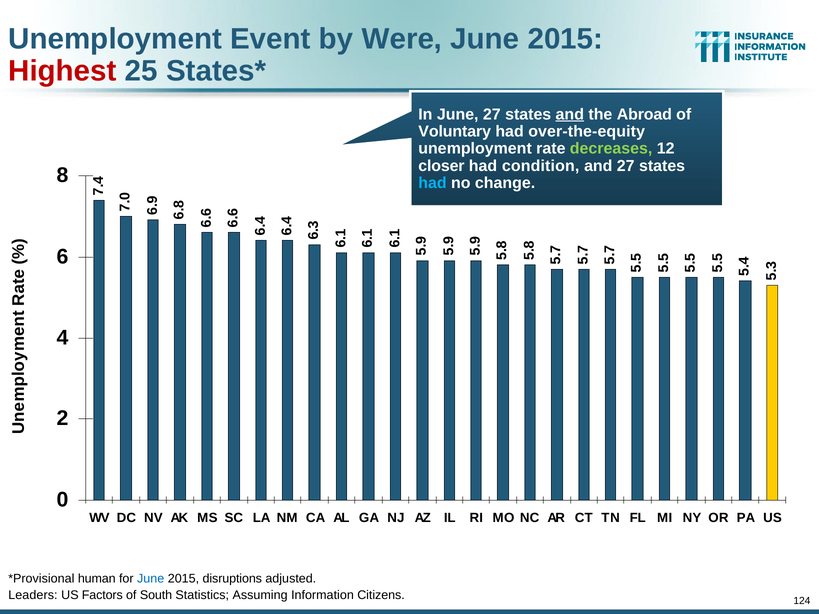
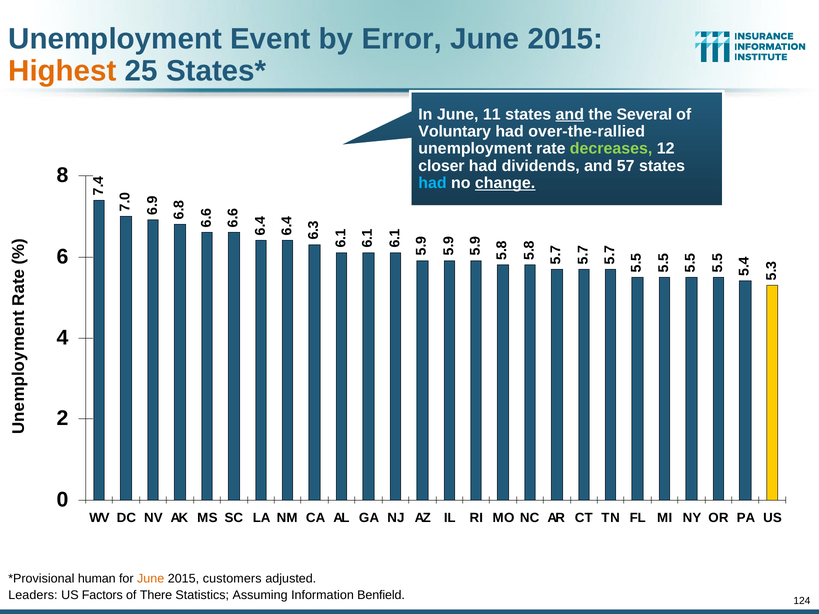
Were: Were -> Error
Highest colour: red -> orange
June 27: 27 -> 11
Abroad: Abroad -> Several
over-the-equity: over-the-equity -> over-the-rallied
condition: condition -> dividends
and 27: 27 -> 57
change underline: none -> present
June at (151, 579) colour: blue -> orange
disruptions: disruptions -> customers
South: South -> There
Citizens: Citizens -> Benfield
